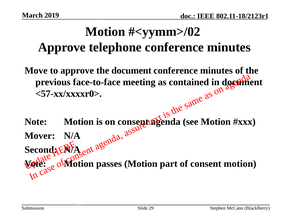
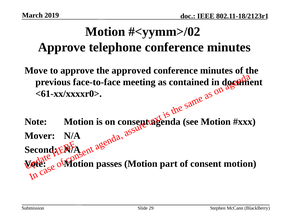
the document: document -> approved
<57-xx/xxxxr0>: <57-xx/xxxxr0> -> <61-xx/xxxxr0>
